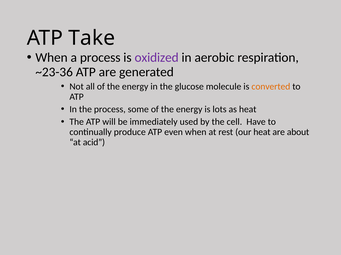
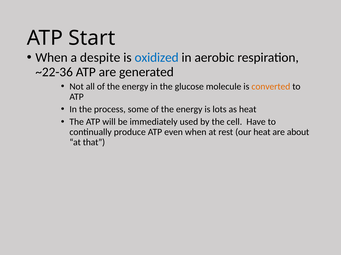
Take: Take -> Start
a process: process -> despite
oxidized colour: purple -> blue
~23-36: ~23-36 -> ~22-36
acid: acid -> that
